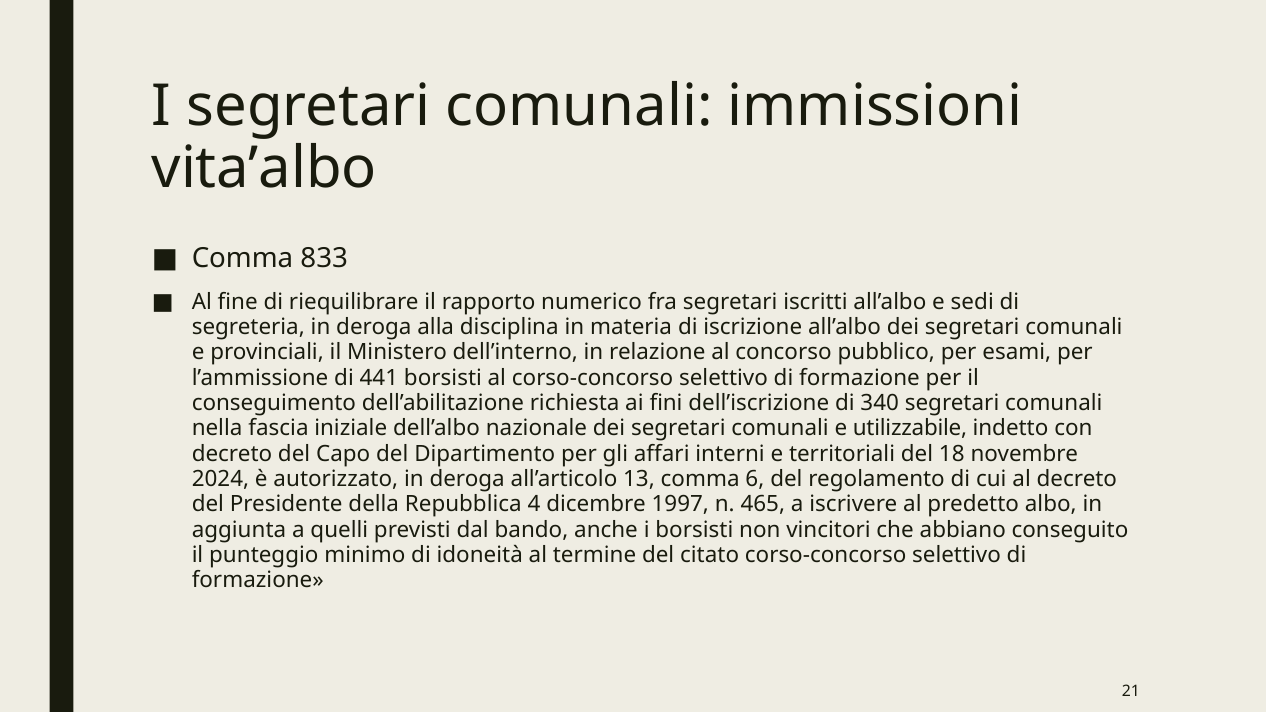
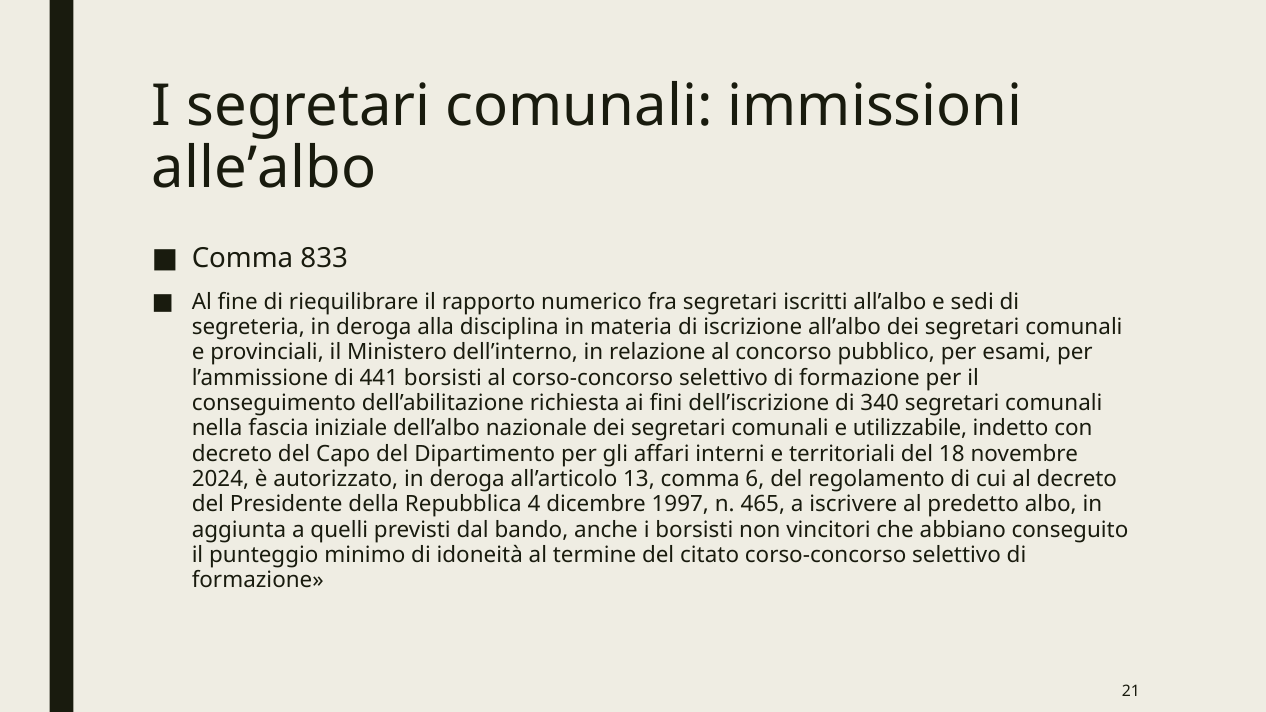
vita’albo: vita’albo -> alle’albo
